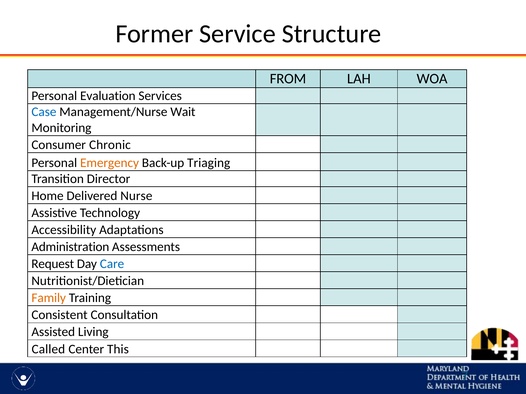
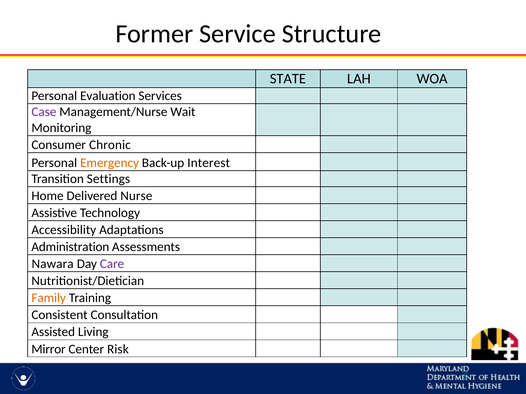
FROM: FROM -> STATE
Case colour: blue -> purple
Triaging: Triaging -> Interest
Director: Director -> Settings
Request: Request -> Nawara
Care colour: blue -> purple
Called: Called -> Mirror
This: This -> Risk
